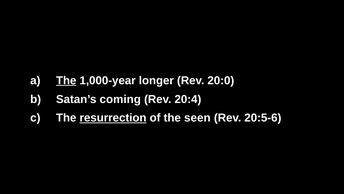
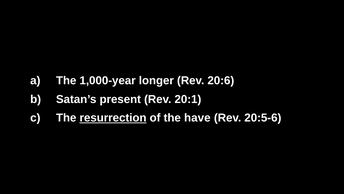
The at (66, 80) underline: present -> none
20:0: 20:0 -> 20:6
coming: coming -> present
20:4: 20:4 -> 20:1
seen: seen -> have
